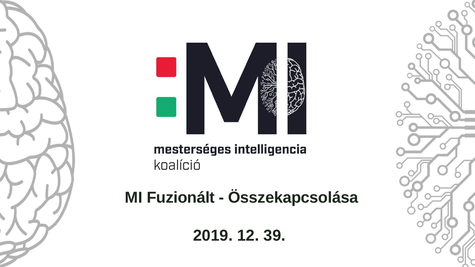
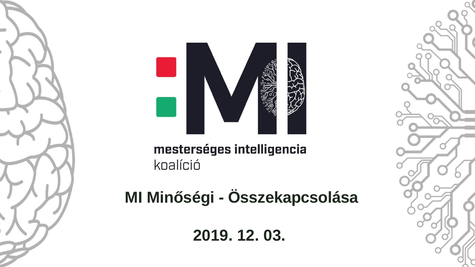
Fuzionált: Fuzionált -> Minőségi
39: 39 -> 03
